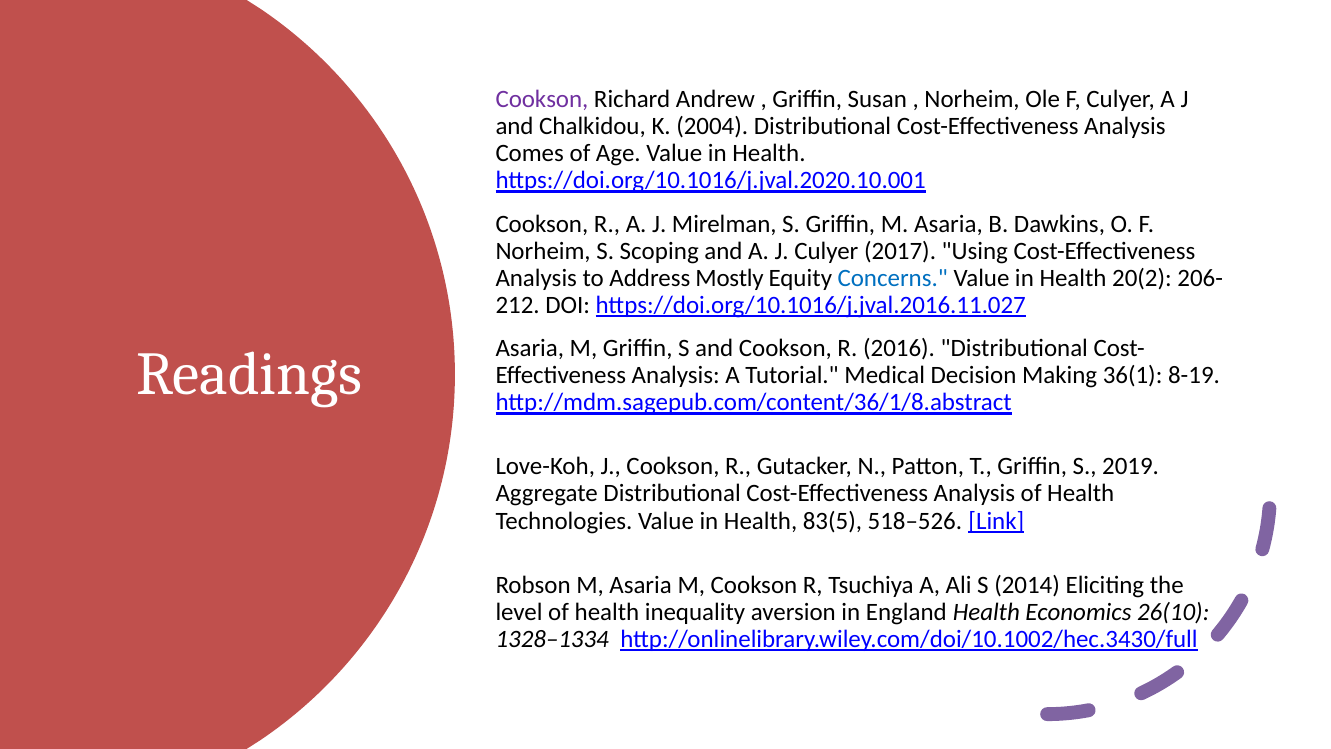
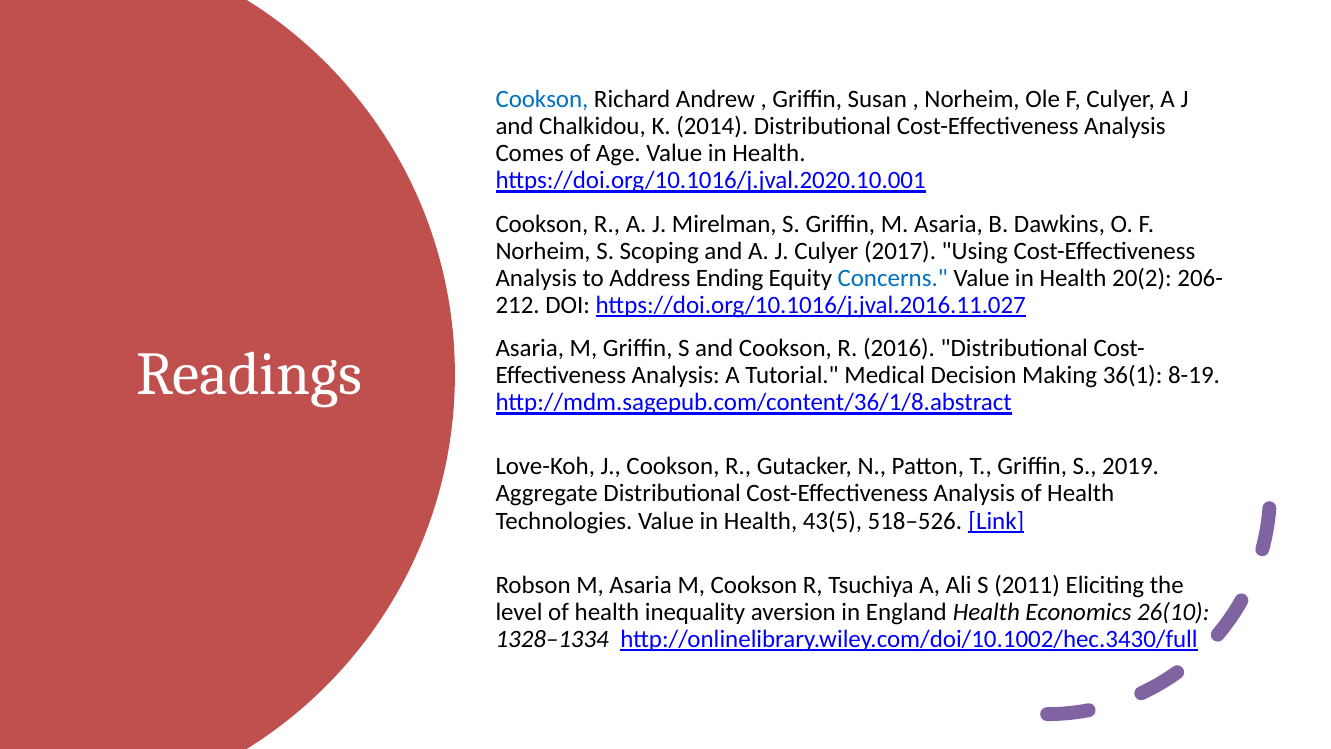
Cookson at (542, 99) colour: purple -> blue
2004: 2004 -> 2014
Mostly: Mostly -> Ending
83(5: 83(5 -> 43(5
2014: 2014 -> 2011
